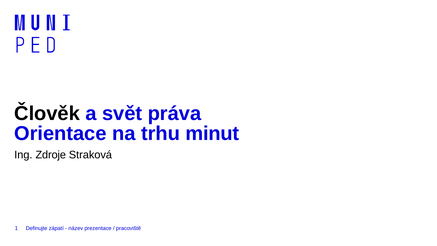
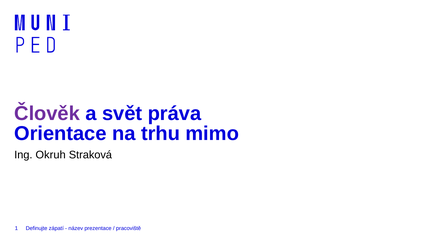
Člověk colour: black -> purple
minut: minut -> mimo
Zdroje: Zdroje -> Okruh
